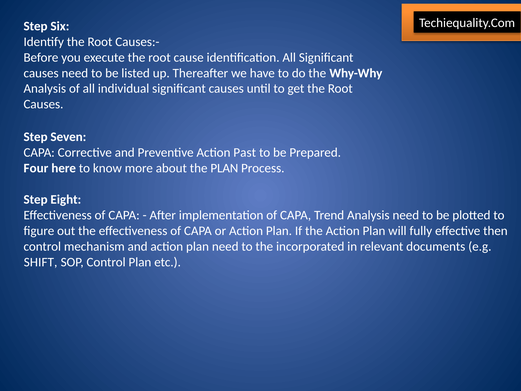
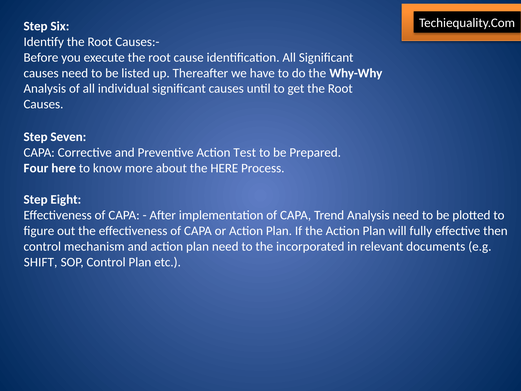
Past: Past -> Test
the PLAN: PLAN -> HERE
